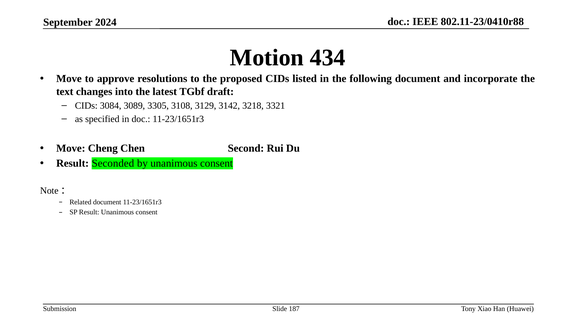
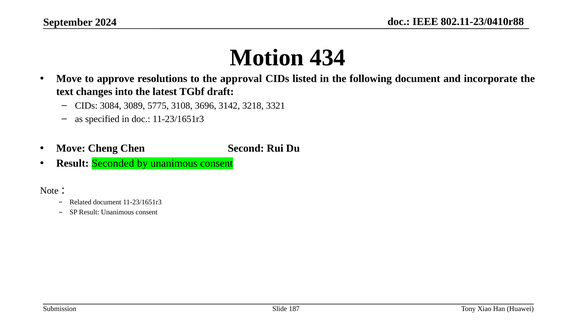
proposed: proposed -> approval
3305: 3305 -> 5775
3129: 3129 -> 3696
